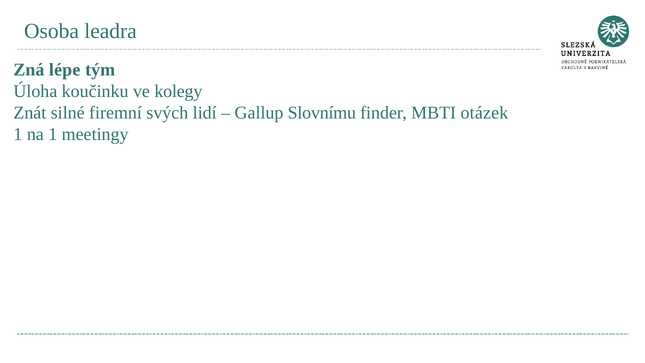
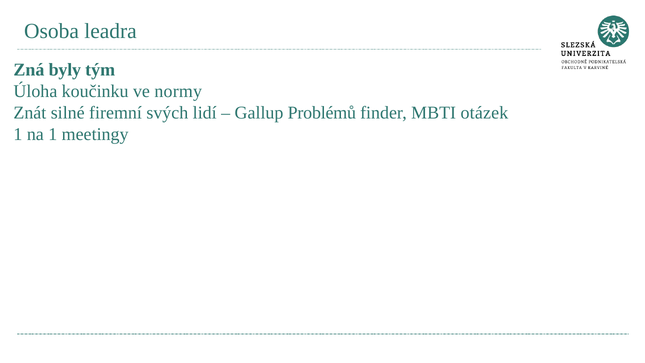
lépe: lépe -> byly
kolegy: kolegy -> normy
Slovnímu: Slovnímu -> Problémů
